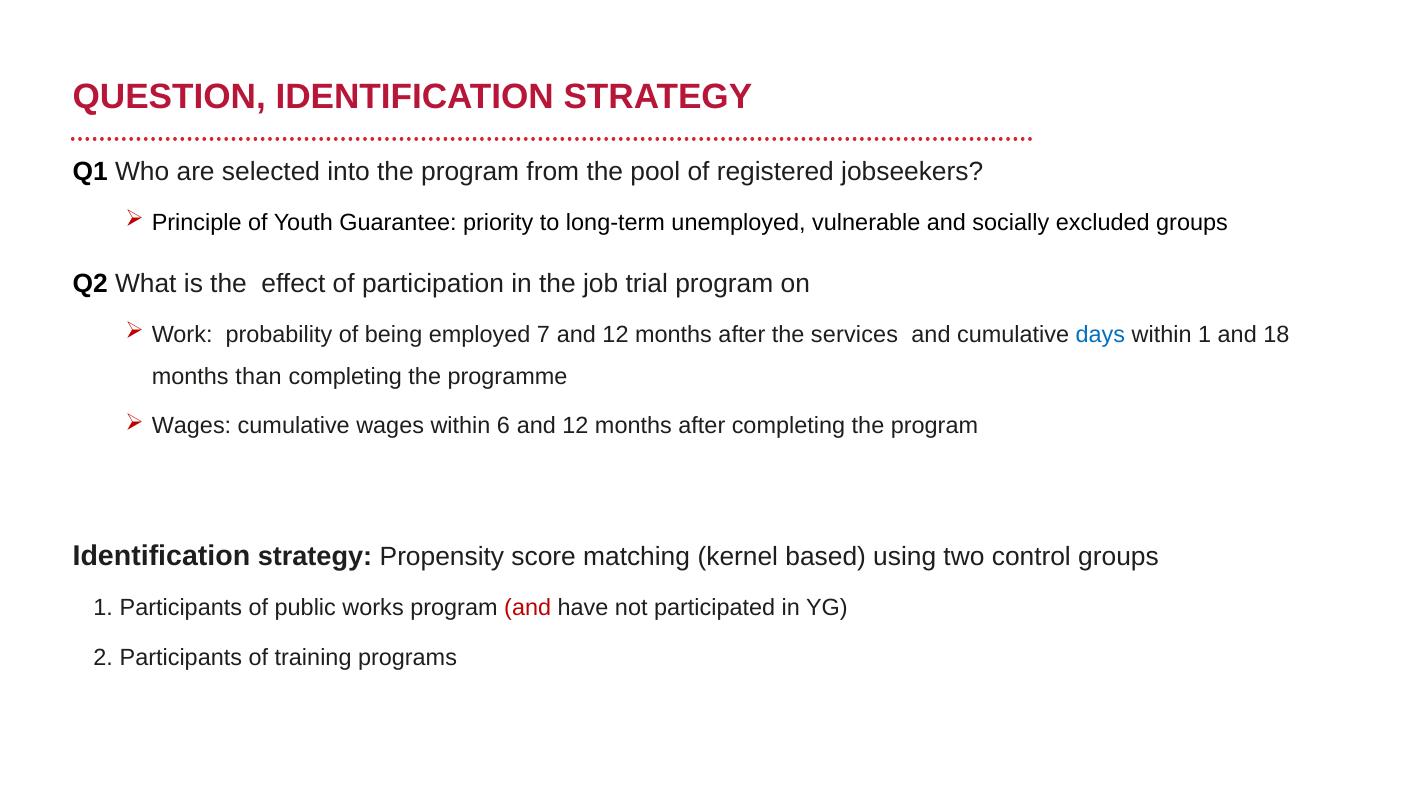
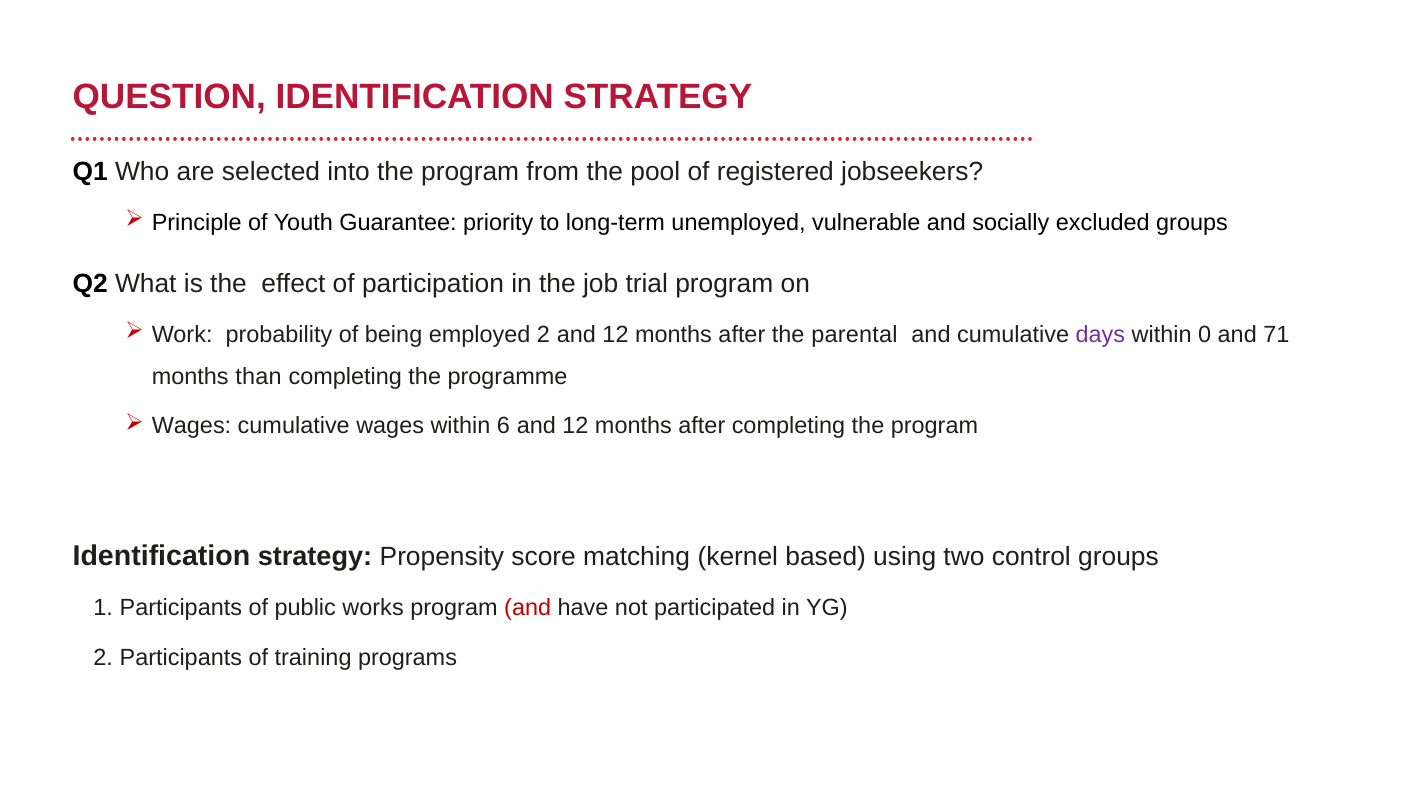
employed 7: 7 -> 2
services: services -> parental
days colour: blue -> purple
within 1: 1 -> 0
18: 18 -> 71
